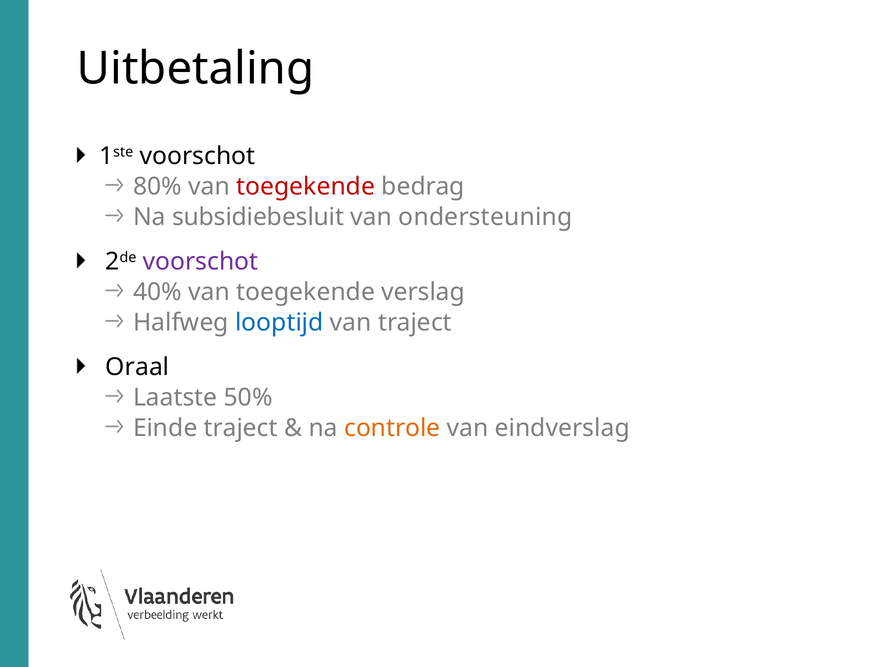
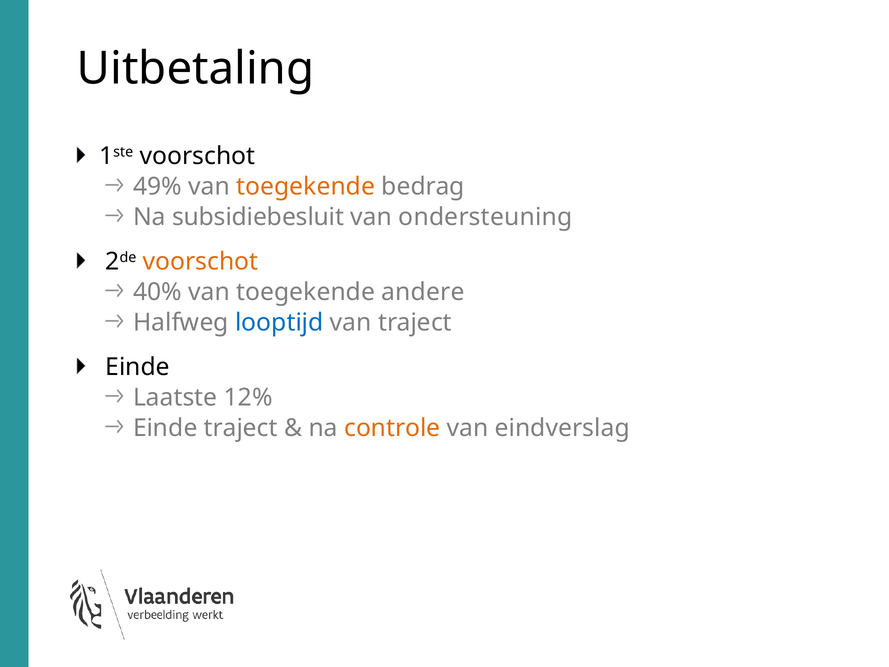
80%: 80% -> 49%
toegekende at (306, 187) colour: red -> orange
voorschot at (201, 262) colour: purple -> orange
verslag: verslag -> andere
Oraal at (137, 367): Oraal -> Einde
50%: 50% -> 12%
